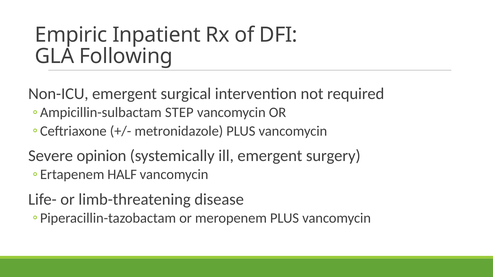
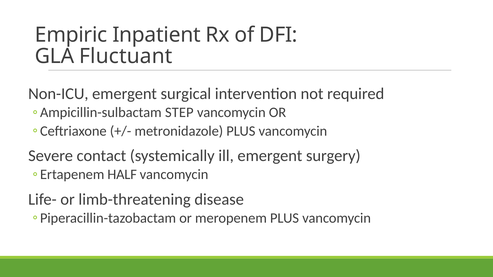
Following: Following -> Fluctuant
opinion: opinion -> contact
